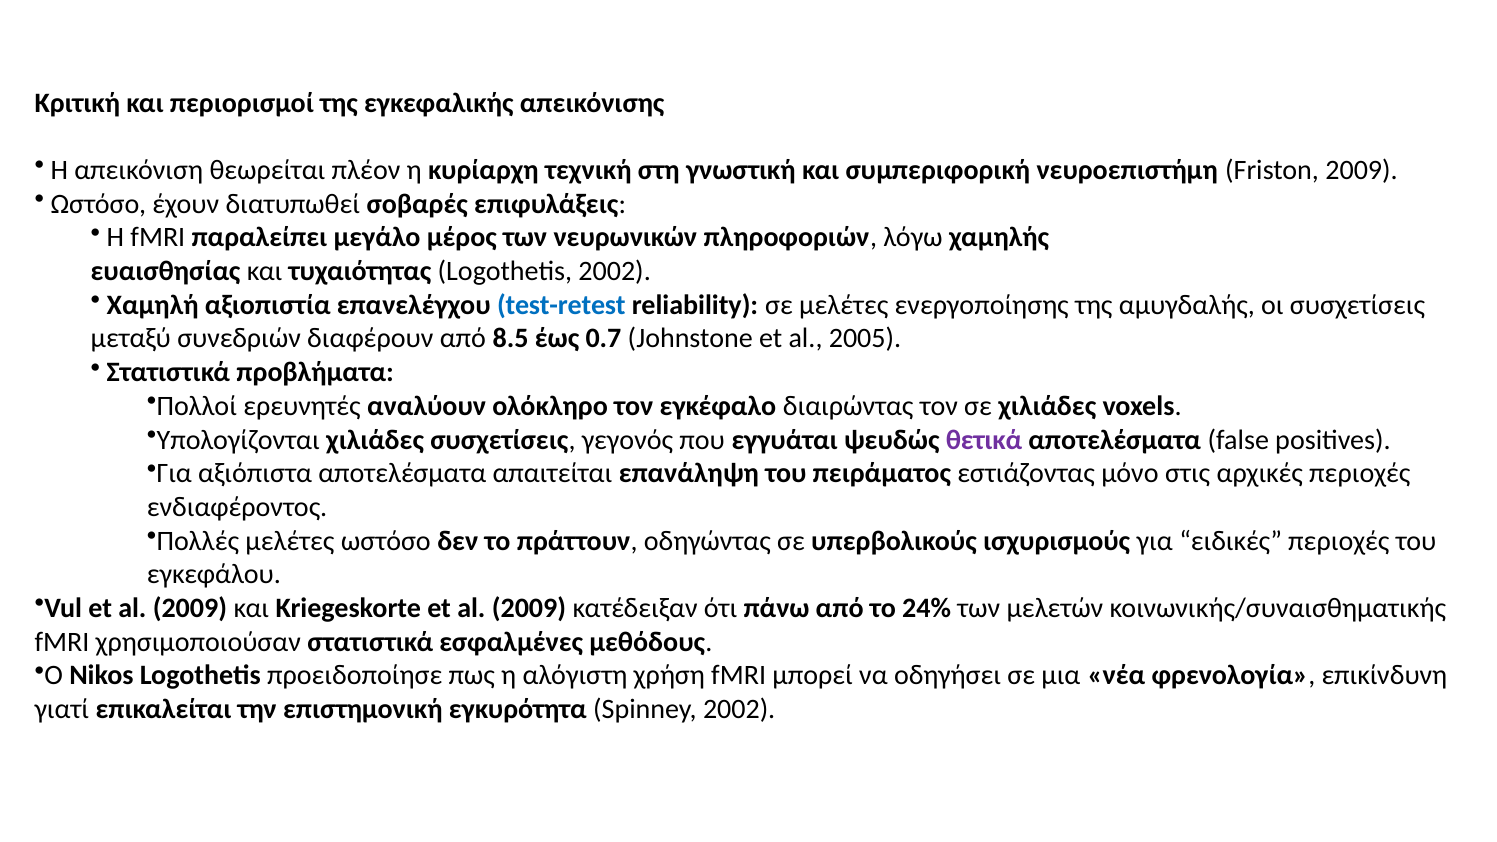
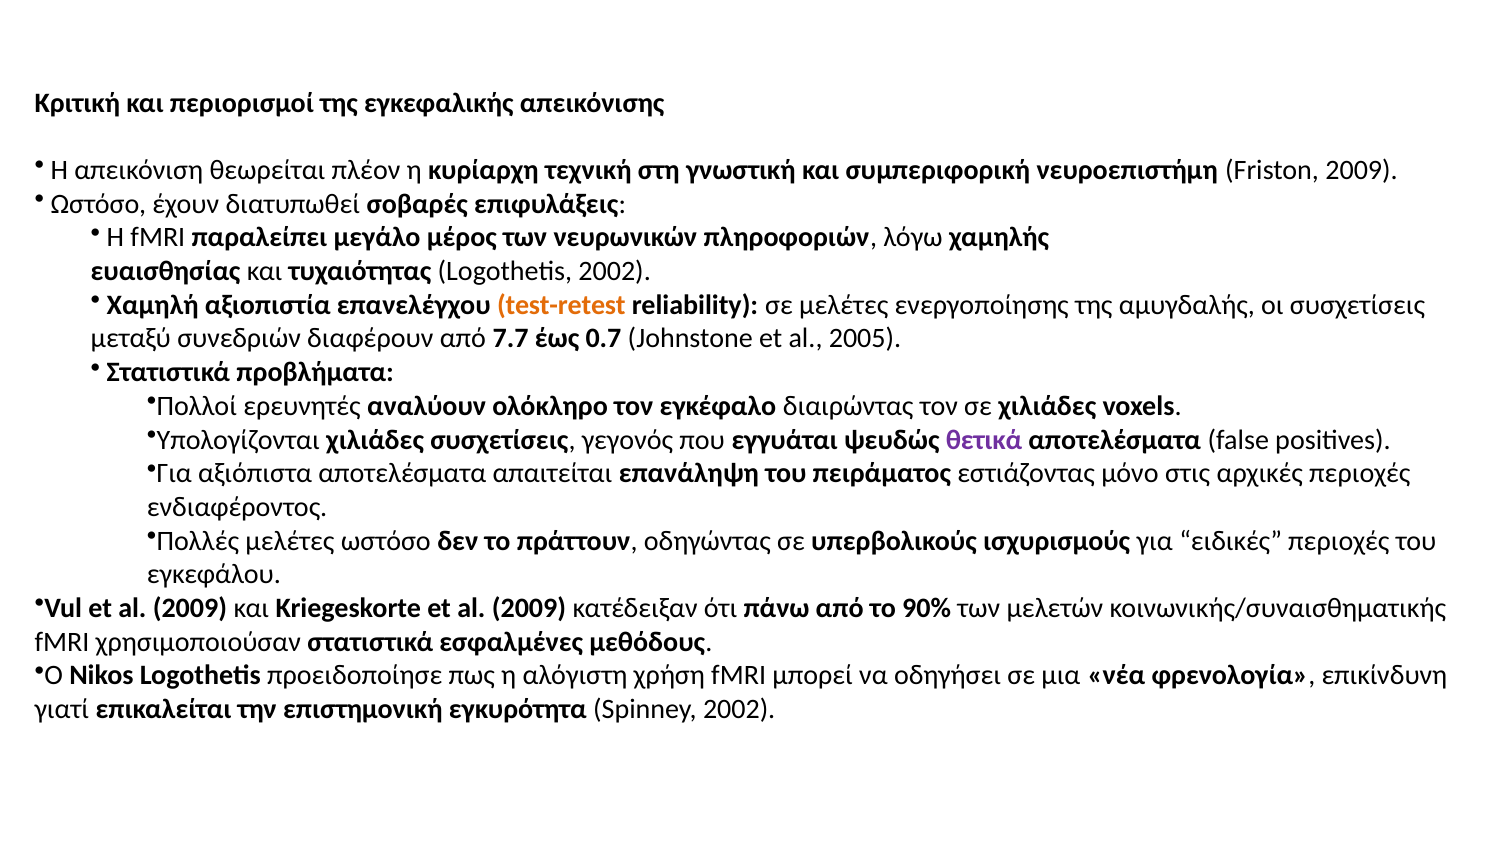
test-retest colour: blue -> orange
8.5: 8.5 -> 7.7
24%: 24% -> 90%
